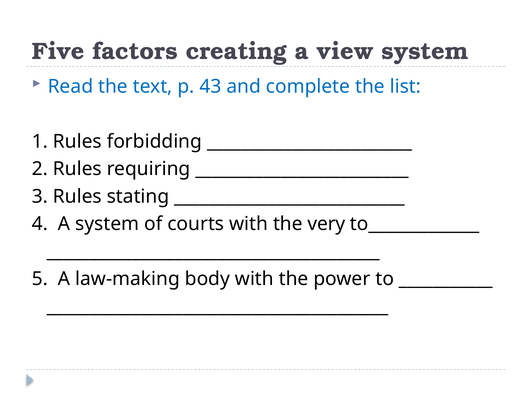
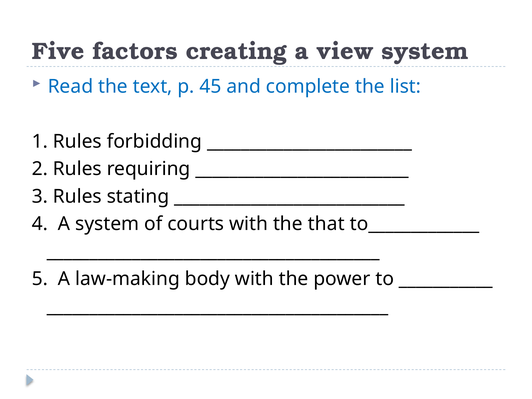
43: 43 -> 45
very: very -> that
